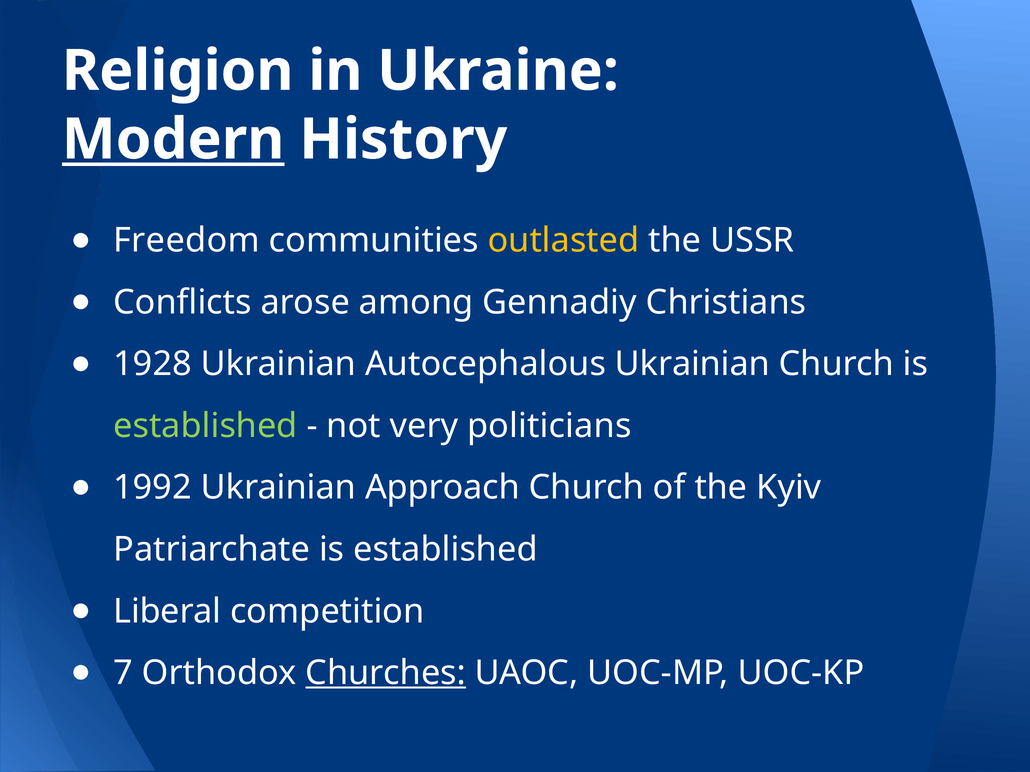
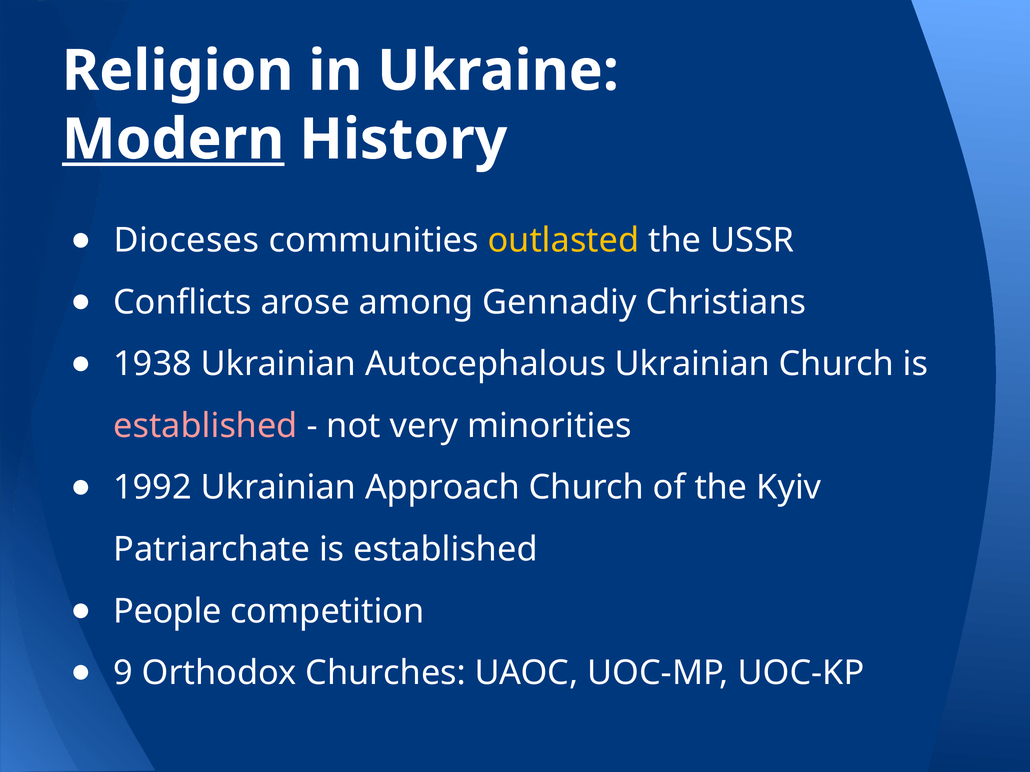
Freedom: Freedom -> Dioceses
1928: 1928 -> 1938
established at (205, 426) colour: light green -> pink
politicians: politicians -> minorities
Liberal: Liberal -> People
7: 7 -> 9
Churches underline: present -> none
